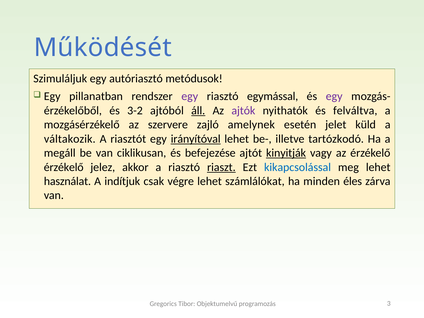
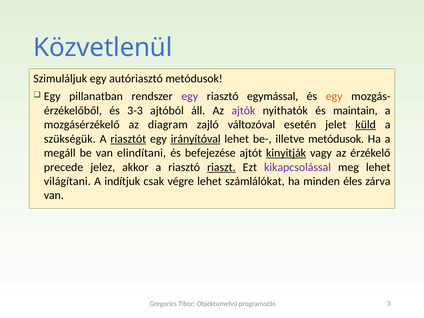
Működését: Működését -> Közvetlenül
egy at (334, 96) colour: purple -> orange
3-2: 3-2 -> 3-3
áll underline: present -> none
felváltva: felváltva -> maintain
szervere: szervere -> diagram
amelynek: amelynek -> változóval
küld underline: none -> present
váltakozik: váltakozik -> szükségük
riasztót underline: none -> present
illetve tartózkodó: tartózkodó -> metódusok
ciklikusan: ciklikusan -> elindítani
érzékelő at (64, 167): érzékelő -> precede
kikapcsolással colour: blue -> purple
használat: használat -> világítani
